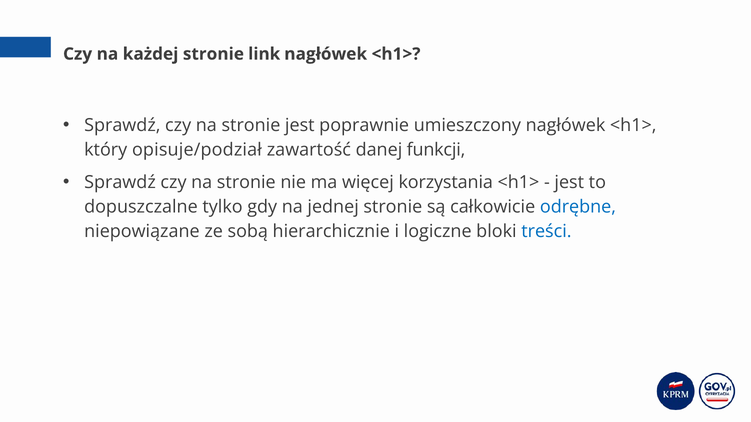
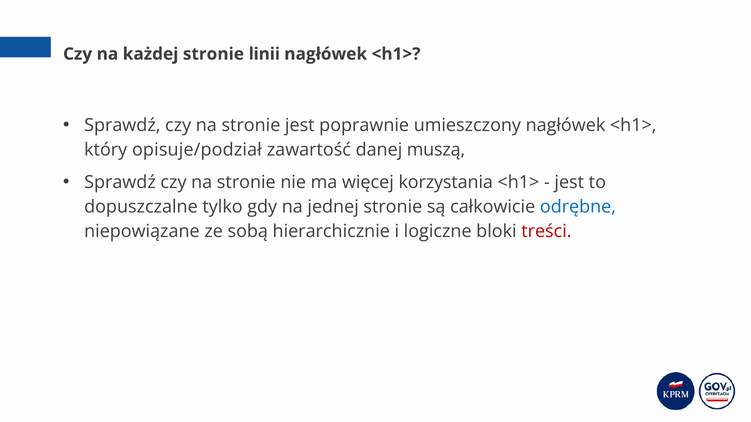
link: link -> linii
funkcji: funkcji -> muszą
treści colour: blue -> red
